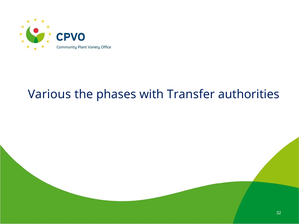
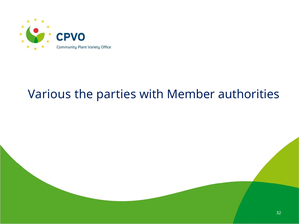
phases: phases -> parties
Transfer: Transfer -> Member
